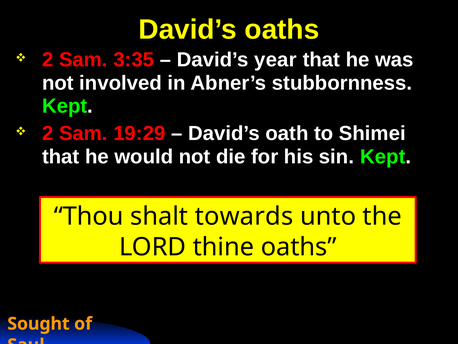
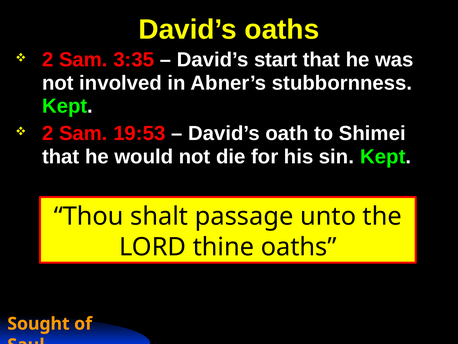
year: year -> start
19:29: 19:29 -> 19:53
towards: towards -> passage
